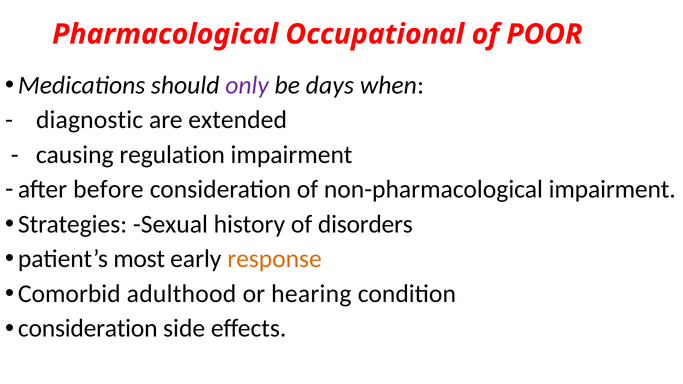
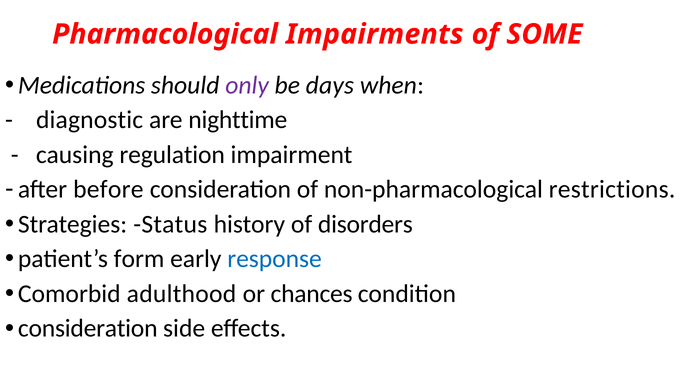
Occupational: Occupational -> Impairments
POOR: POOR -> SOME
extended: extended -> nighttime
non-pharmacological impairment: impairment -> restrictions
Sexual: Sexual -> Status
most: most -> form
response colour: orange -> blue
hearing: hearing -> chances
